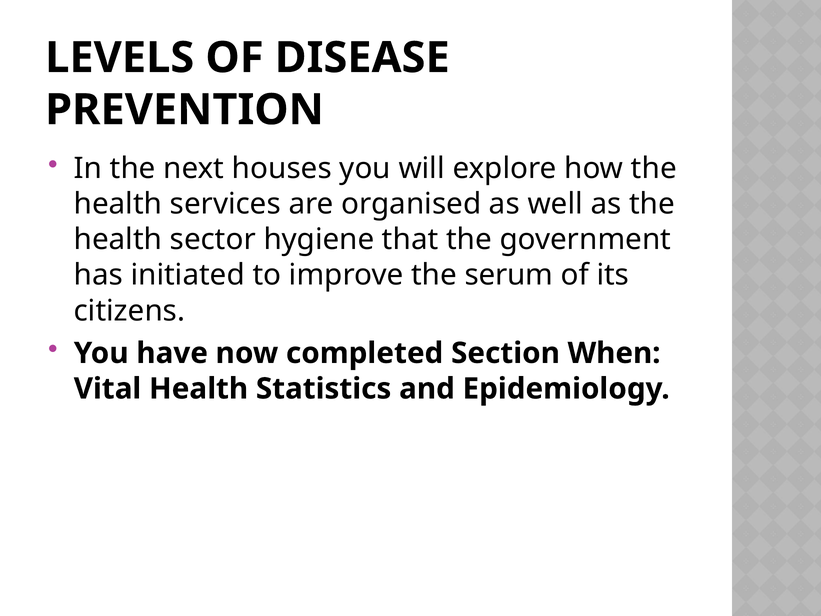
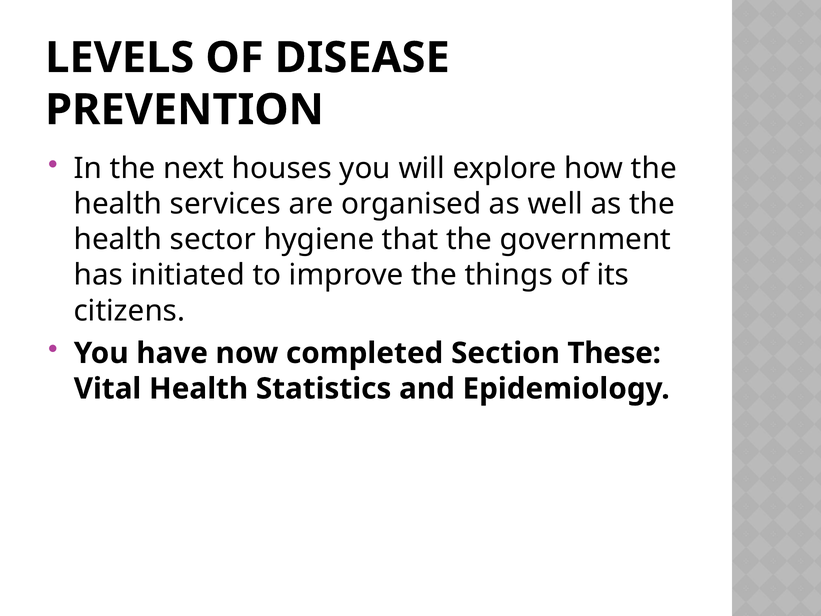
serum: serum -> things
When: When -> These
